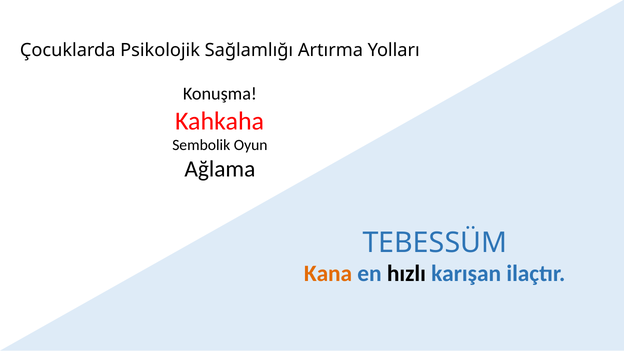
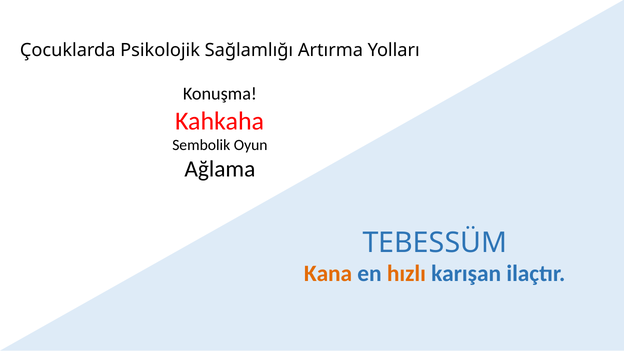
hızlı colour: black -> orange
